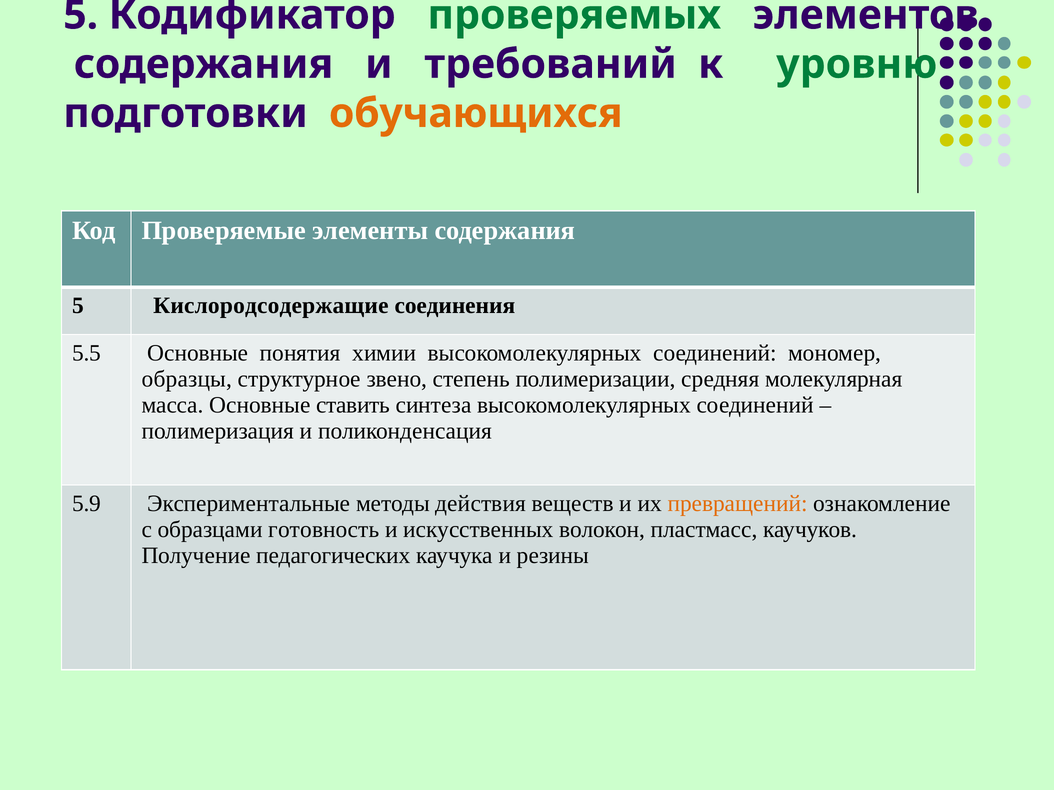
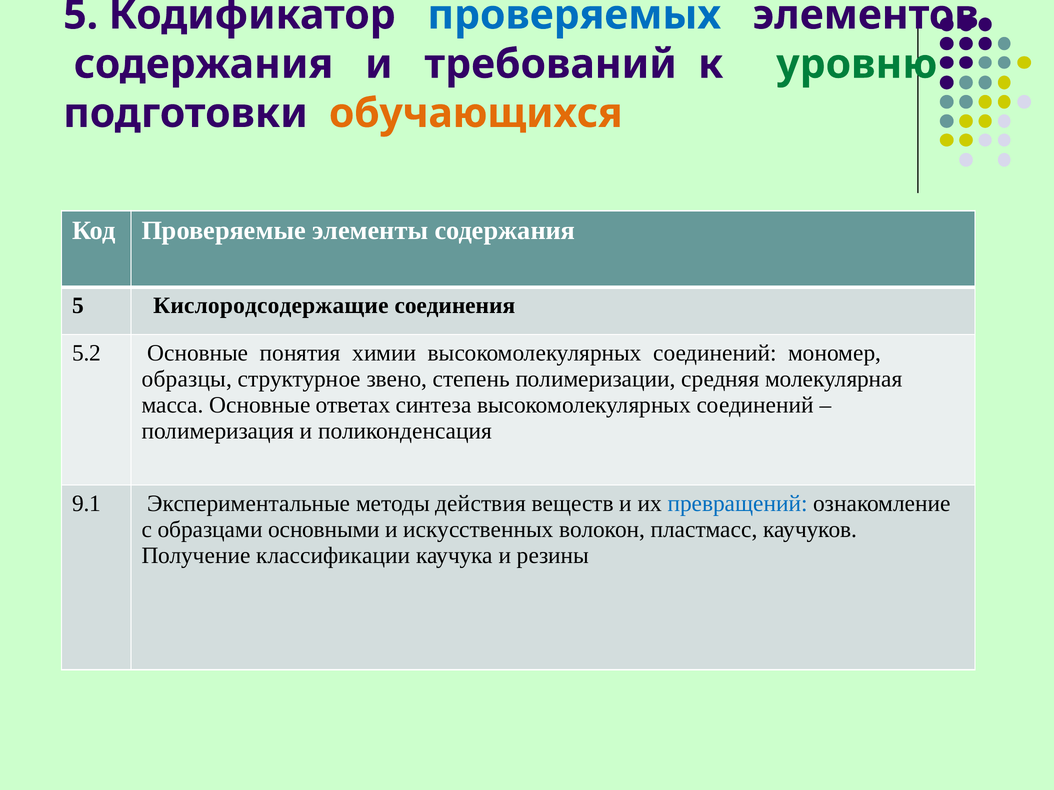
проверяемых colour: green -> blue
5.5: 5.5 -> 5.2
ставить: ставить -> ответах
5.9: 5.9 -> 9.1
превращений colour: orange -> blue
готовность: готовность -> основными
педагогических: педагогических -> классификации
